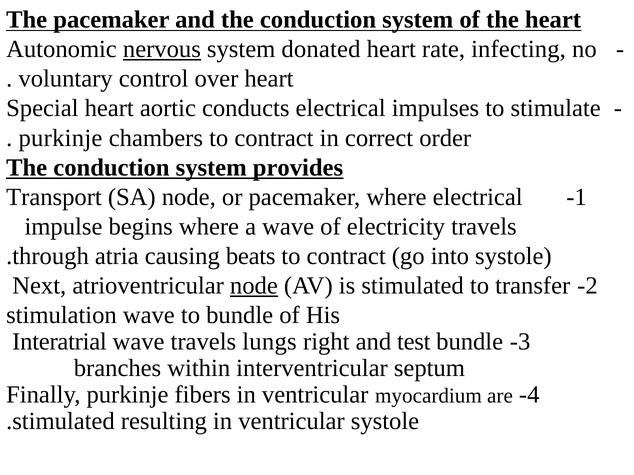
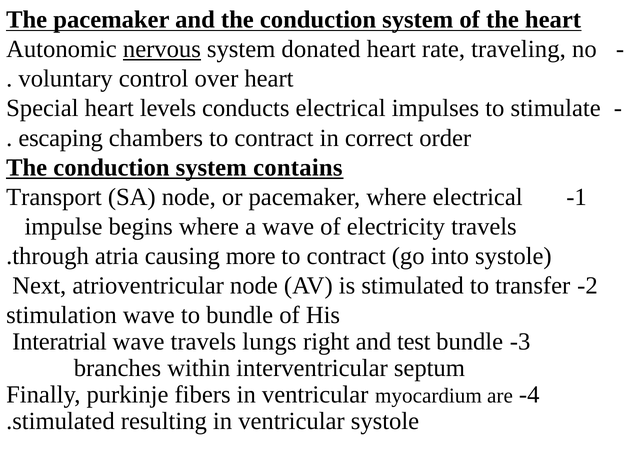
infecting: infecting -> traveling
aortic: aortic -> levels
purkinje at (60, 138): purkinje -> escaping
provides: provides -> contains
beats: beats -> more
node at (254, 286) underline: present -> none
